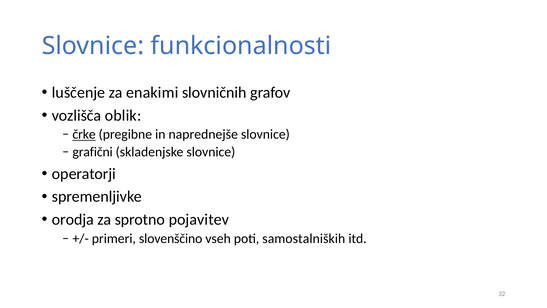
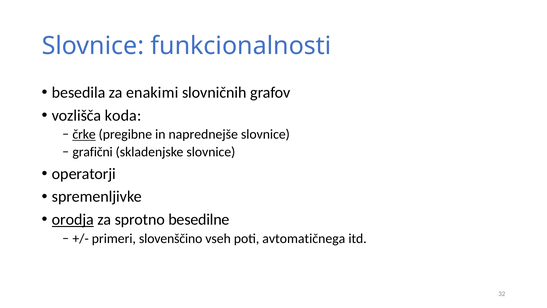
luščenje: luščenje -> besedila
oblik: oblik -> koda
orodja underline: none -> present
pojavitev: pojavitev -> besedilne
samostalniških: samostalniških -> avtomatičnega
